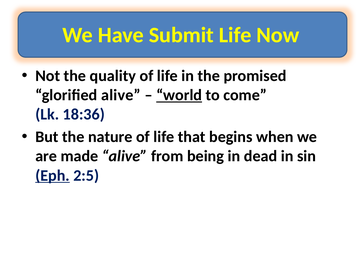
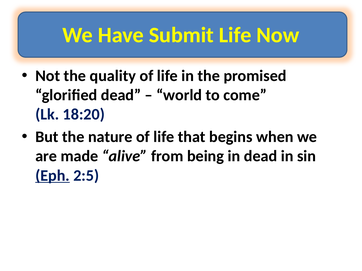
glorified alive: alive -> dead
world underline: present -> none
18:36: 18:36 -> 18:20
